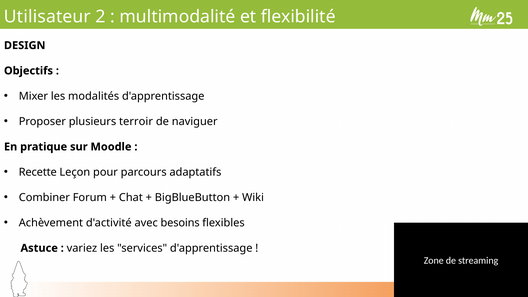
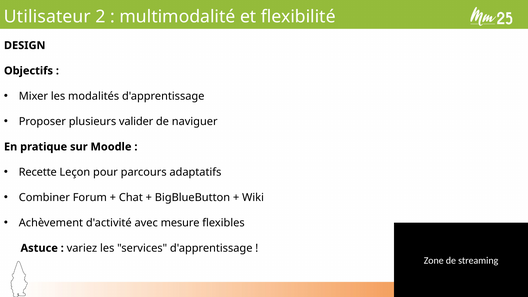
terroir: terroir -> valider
besoins: besoins -> mesure
